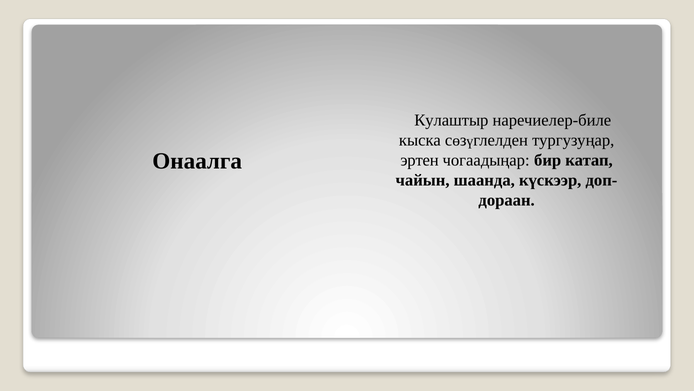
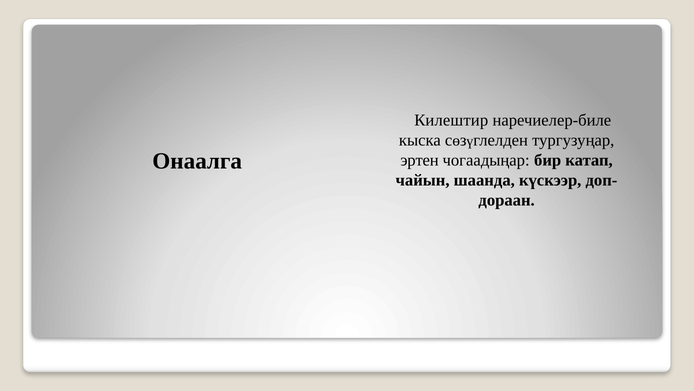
Кулаштыр: Кулаштыр -> Килештир
